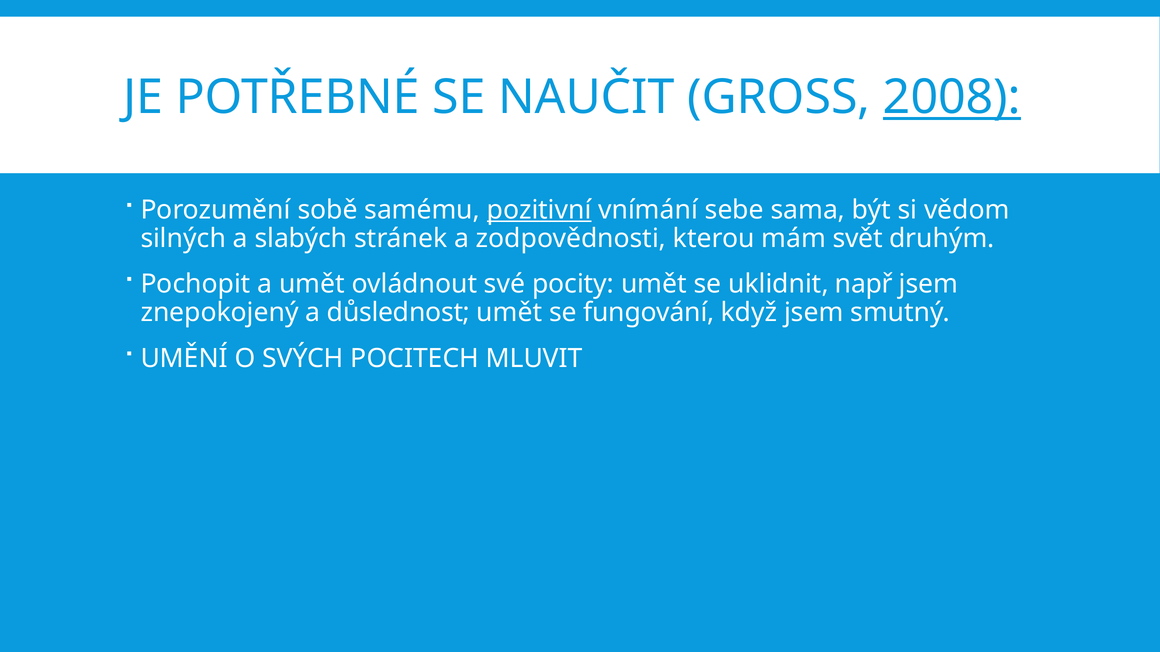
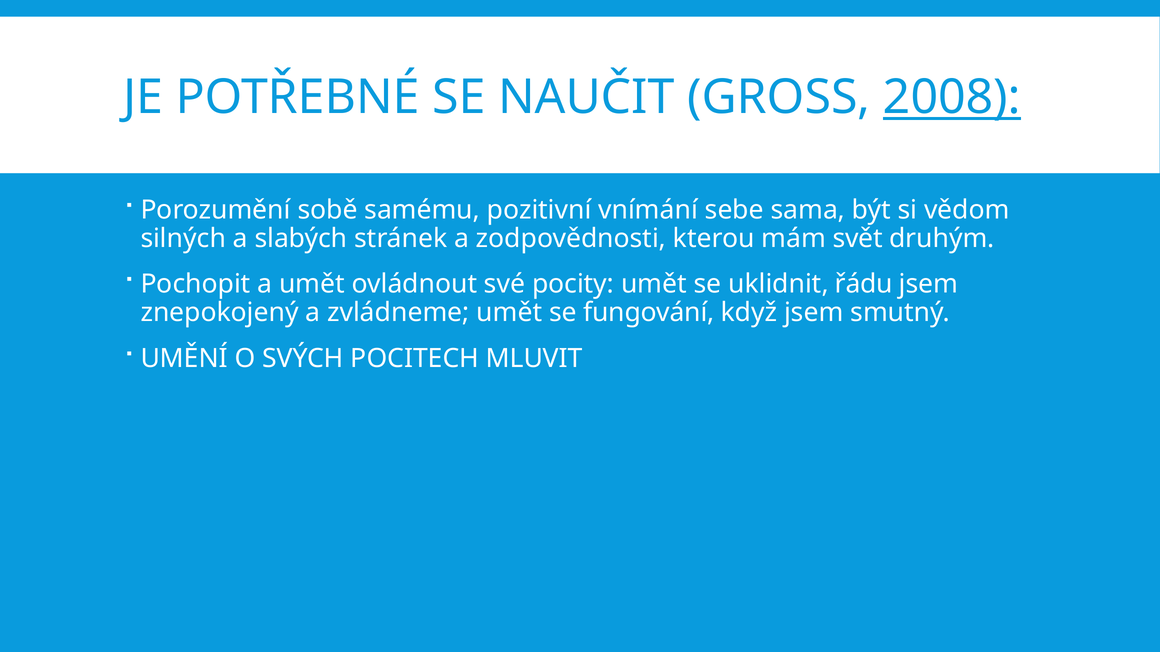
pozitivní underline: present -> none
např: např -> řádu
důslednost: důslednost -> zvládneme
